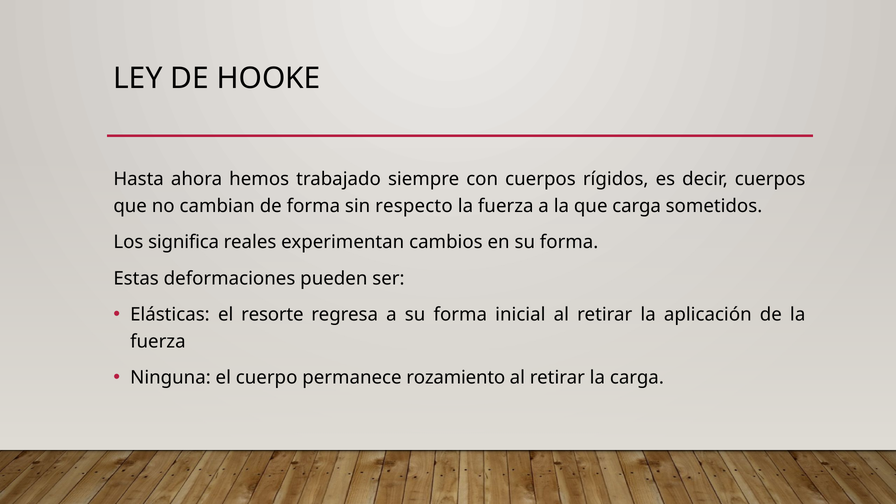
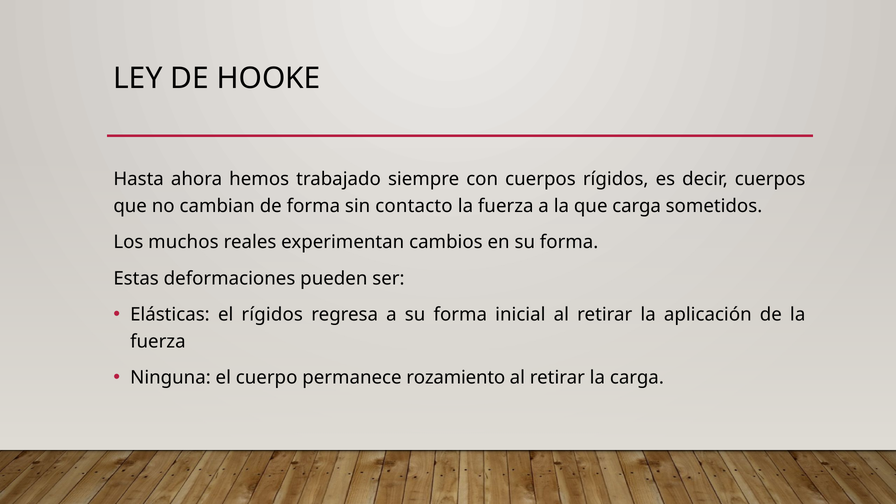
respecto: respecto -> contacto
significa: significa -> muchos
el resorte: resorte -> rígidos
